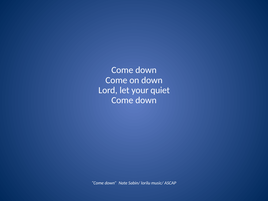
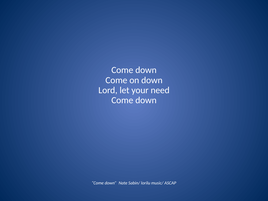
quiet: quiet -> need
